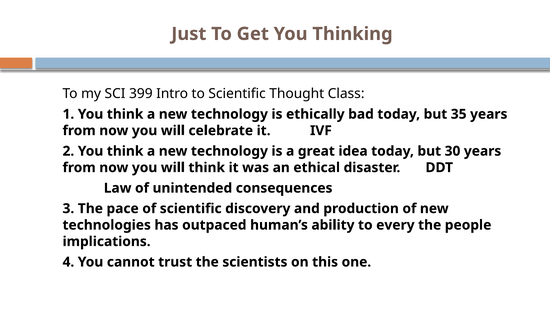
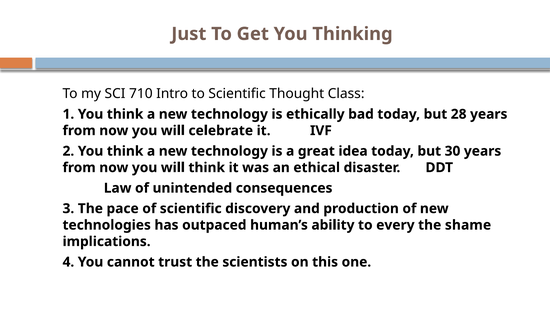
399: 399 -> 710
35: 35 -> 28
people: people -> shame
